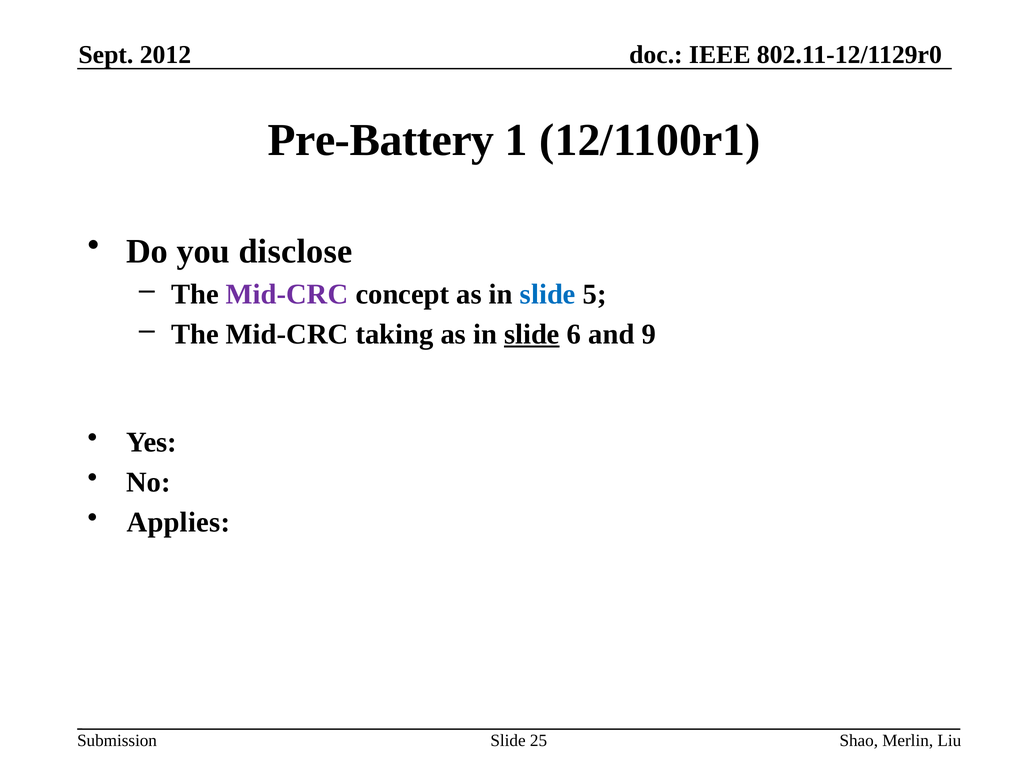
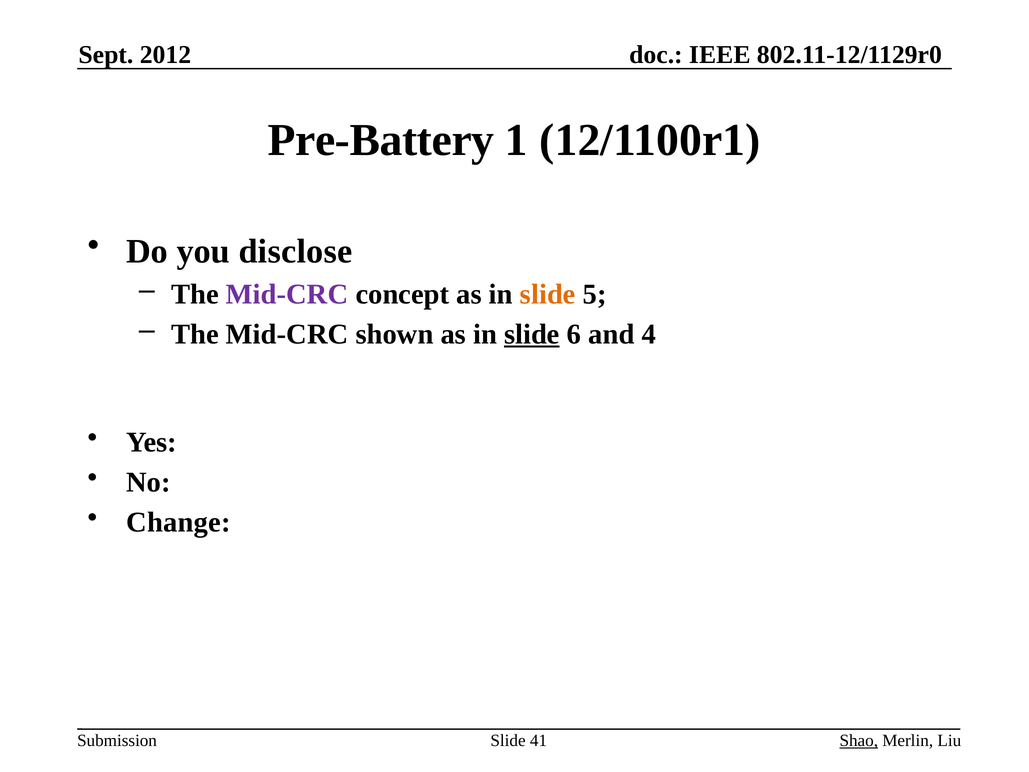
slide at (548, 294) colour: blue -> orange
taking: taking -> shown
9: 9 -> 4
Applies: Applies -> Change
Shao underline: none -> present
25: 25 -> 41
